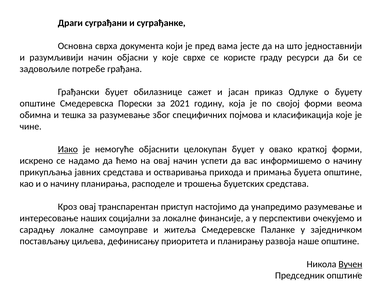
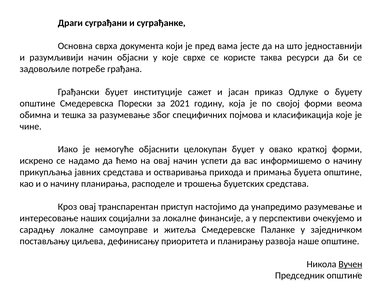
граду: граду -> таква
обилазнице: обилазнице -> институције
Иако underline: present -> none
